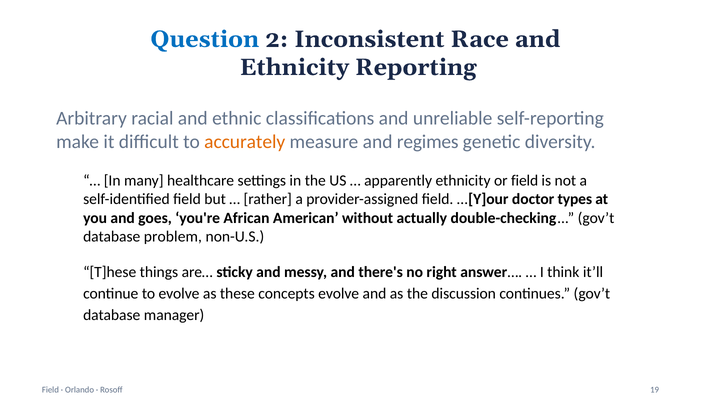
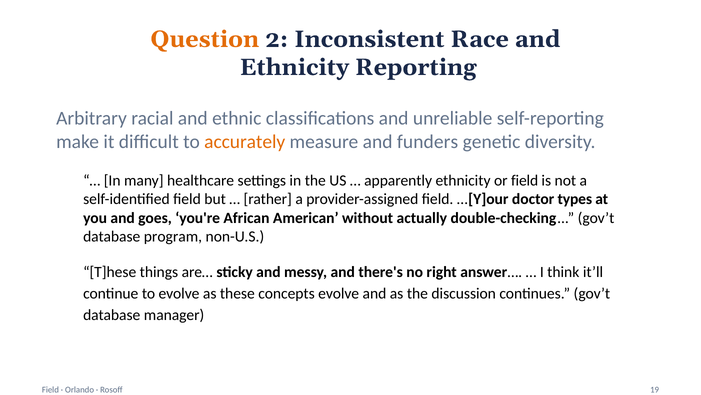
Question colour: blue -> orange
regimes: regimes -> funders
problem: problem -> program
